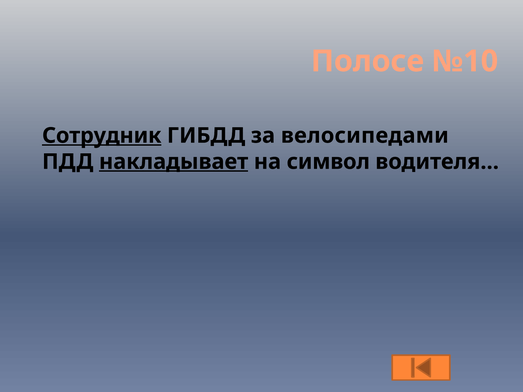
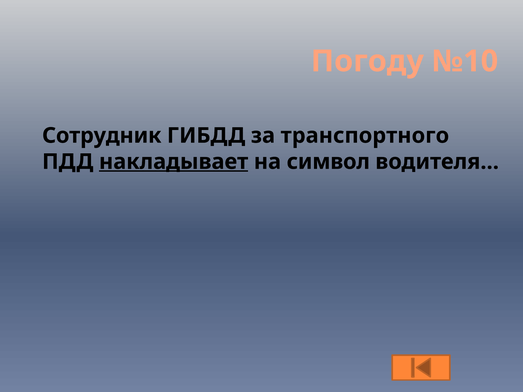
Полосе: Полосе -> Погоду
Сотрудник underline: present -> none
велосипедами: велосипедами -> транспортного
